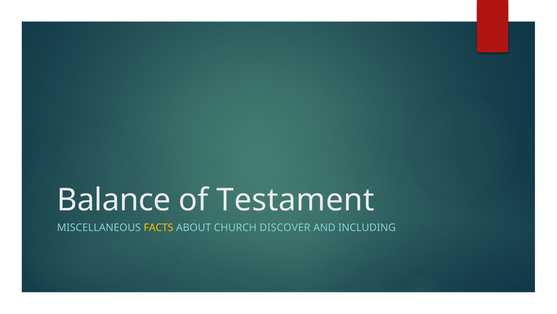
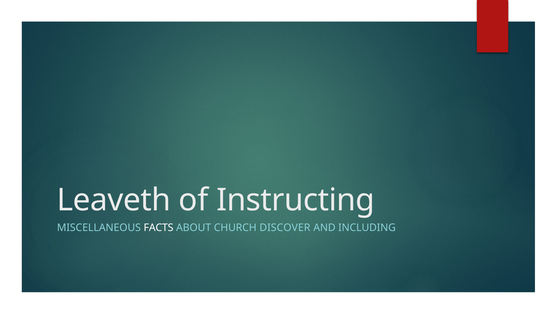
Balance: Balance -> Leaveth
Testament: Testament -> Instructing
FACTS colour: yellow -> white
